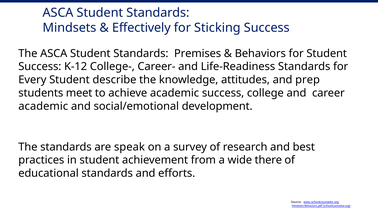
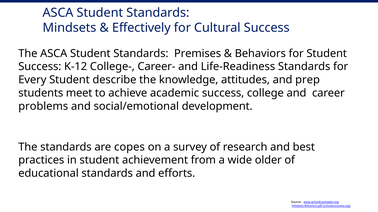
Sticking: Sticking -> Cultural
academic at (43, 106): academic -> problems
speak: speak -> copes
there: there -> older
